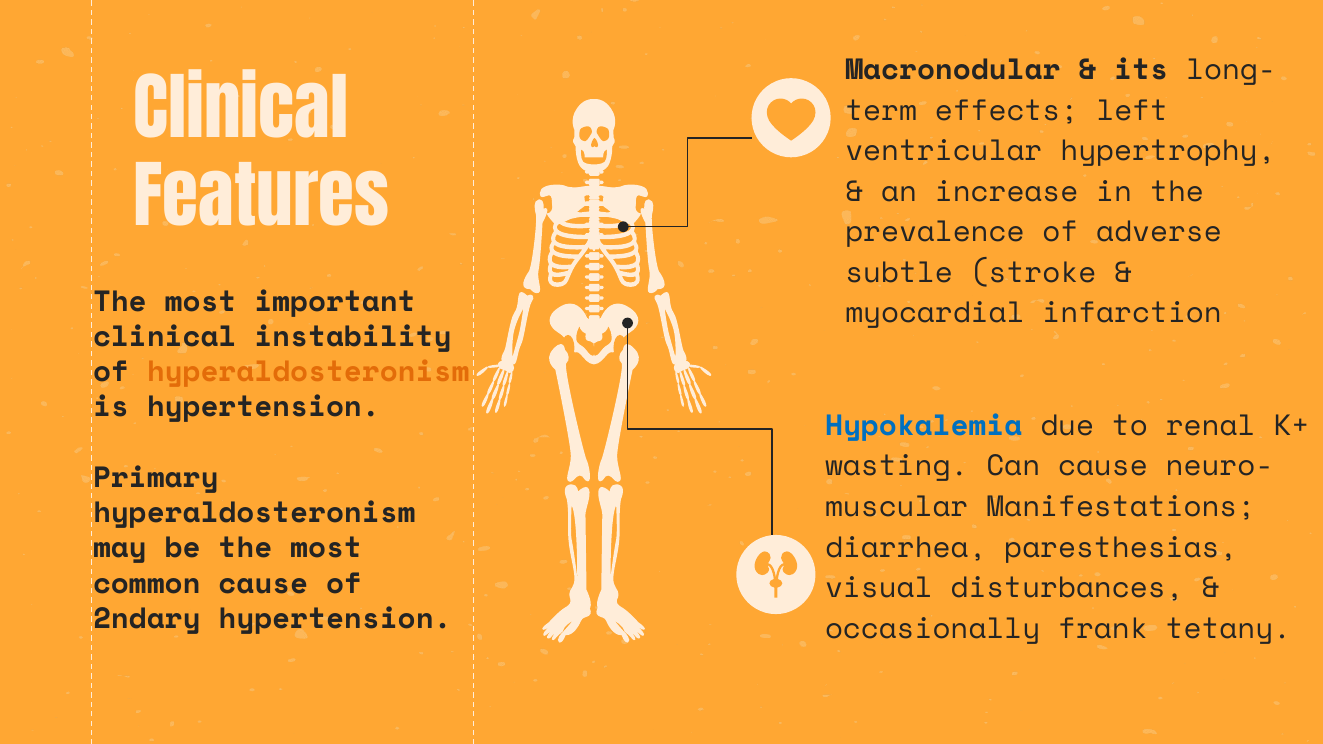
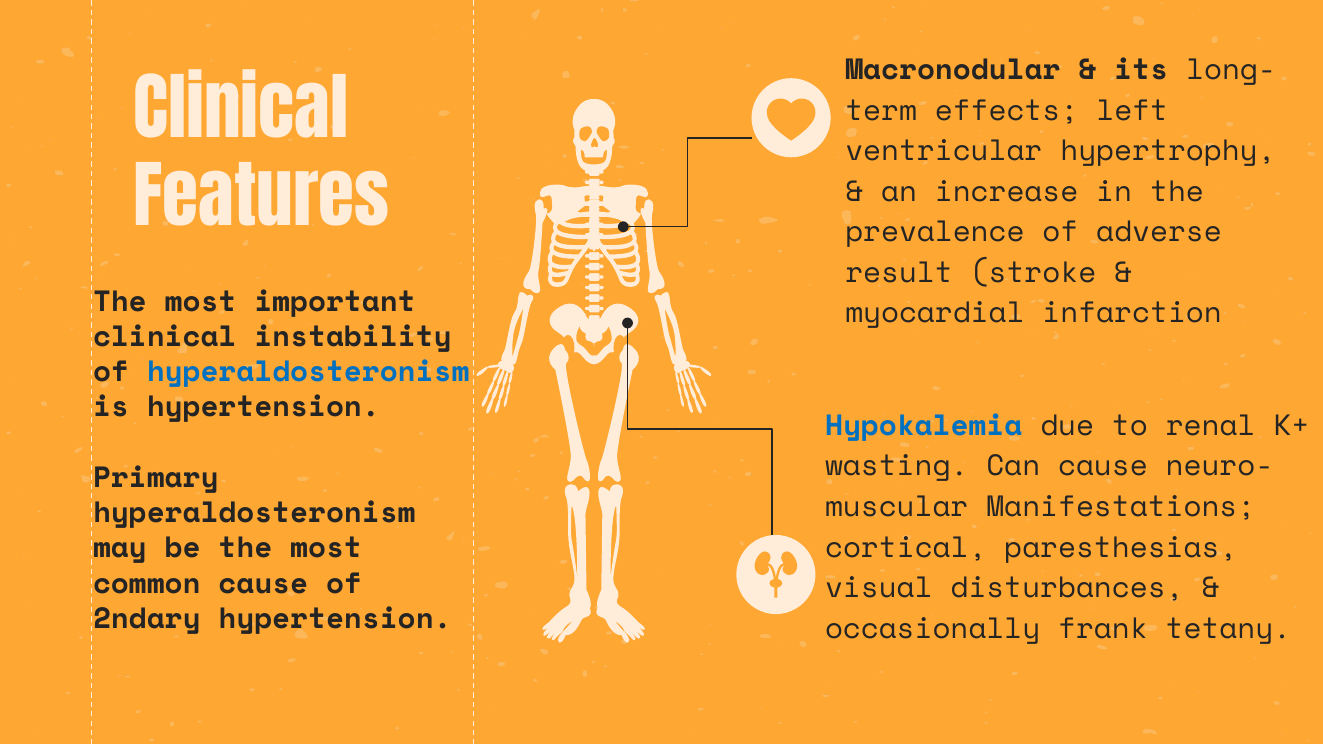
subtle: subtle -> result
hyperaldosteronism at (308, 372) colour: orange -> blue
diarrhea: diarrhea -> cortical
